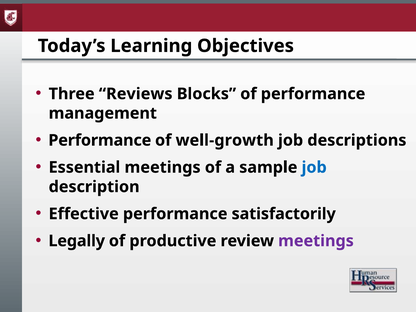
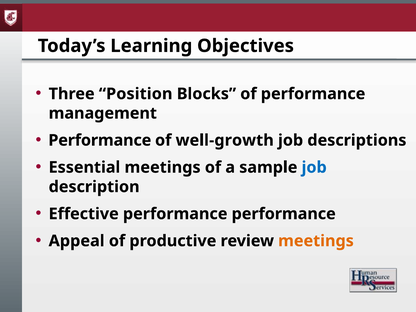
Reviews: Reviews -> Position
performance satisfactorily: satisfactorily -> performance
Legally: Legally -> Appeal
meetings at (316, 241) colour: purple -> orange
